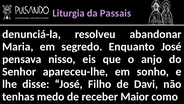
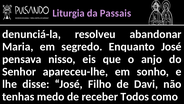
Maior: Maior -> Todos
